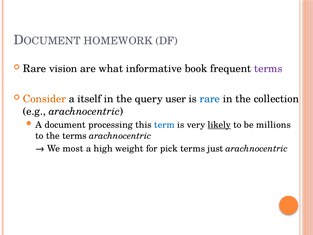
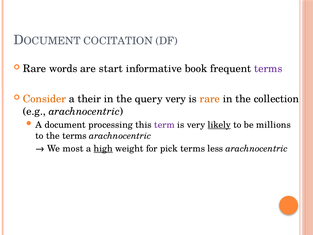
HOMEWORK: HOMEWORK -> COCITATION
vision: vision -> words
what: what -> start
itself: itself -> their
query user: user -> very
rare at (210, 99) colour: blue -> orange
term colour: blue -> purple
high underline: none -> present
just: just -> less
